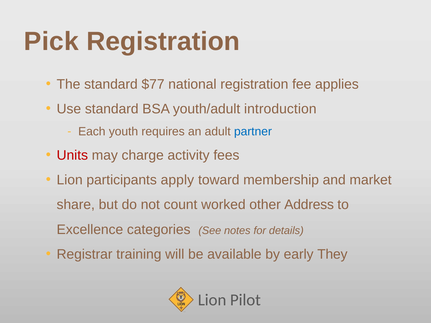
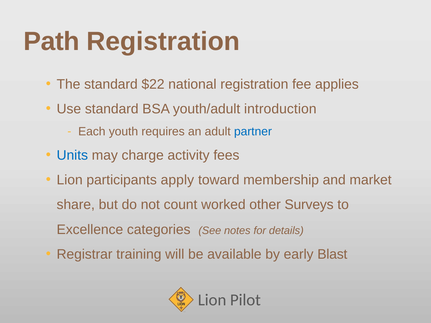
Pick: Pick -> Path
$77: $77 -> $22
Units colour: red -> blue
Address: Address -> Surveys
They: They -> Blast
